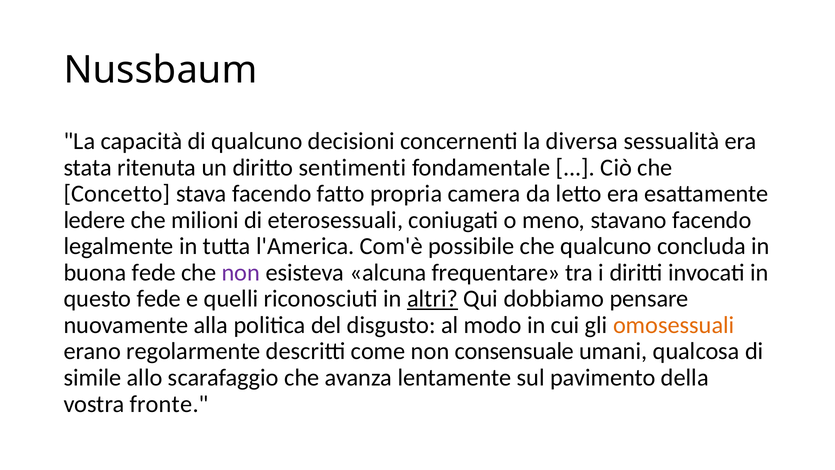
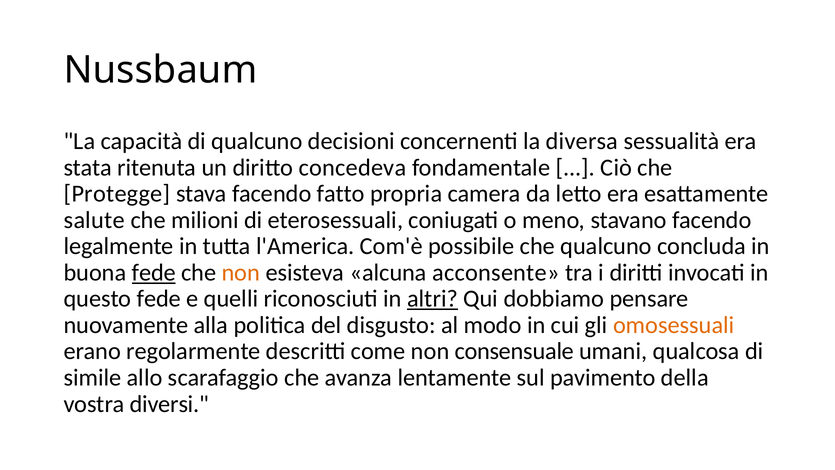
sentimenti: sentimenti -> concedeva
Concetto: Concetto -> Protegge
ledere: ledere -> salute
fede at (154, 272) underline: none -> present
non at (241, 272) colour: purple -> orange
frequentare: frequentare -> acconsente
fronte: fronte -> diversi
